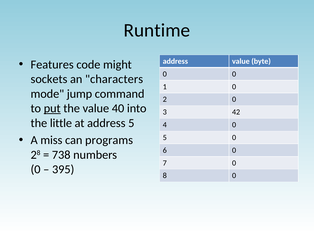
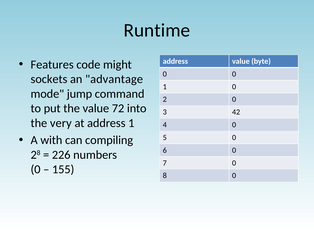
characters: characters -> advantage
put underline: present -> none
40: 40 -> 72
little: little -> very
address 5: 5 -> 1
miss: miss -> with
programs: programs -> compiling
738: 738 -> 226
395: 395 -> 155
